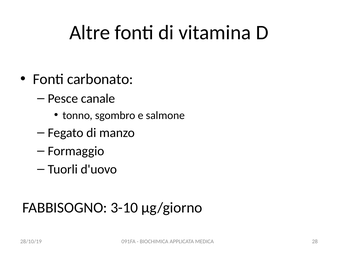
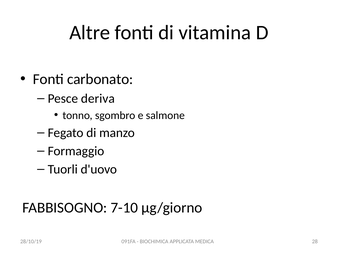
canale: canale -> deriva
3-10: 3-10 -> 7-10
